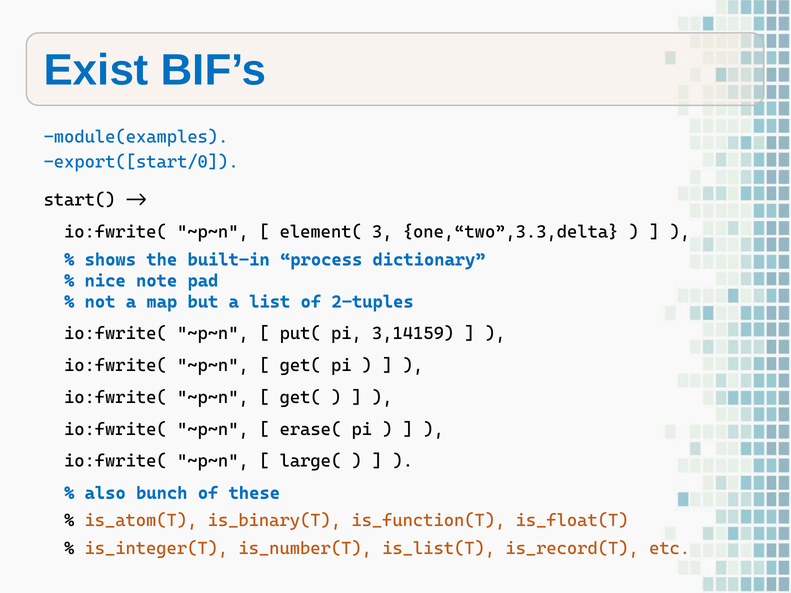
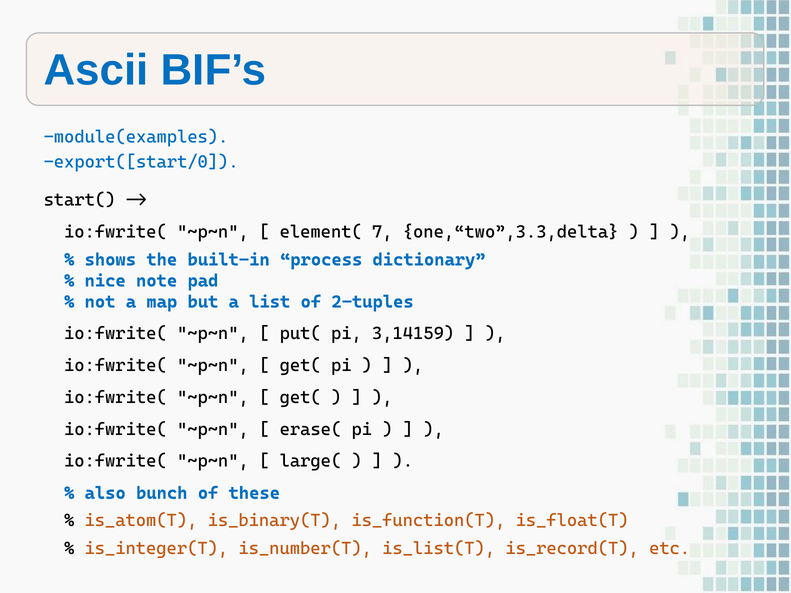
Exist: Exist -> Ascii
3: 3 -> 7
